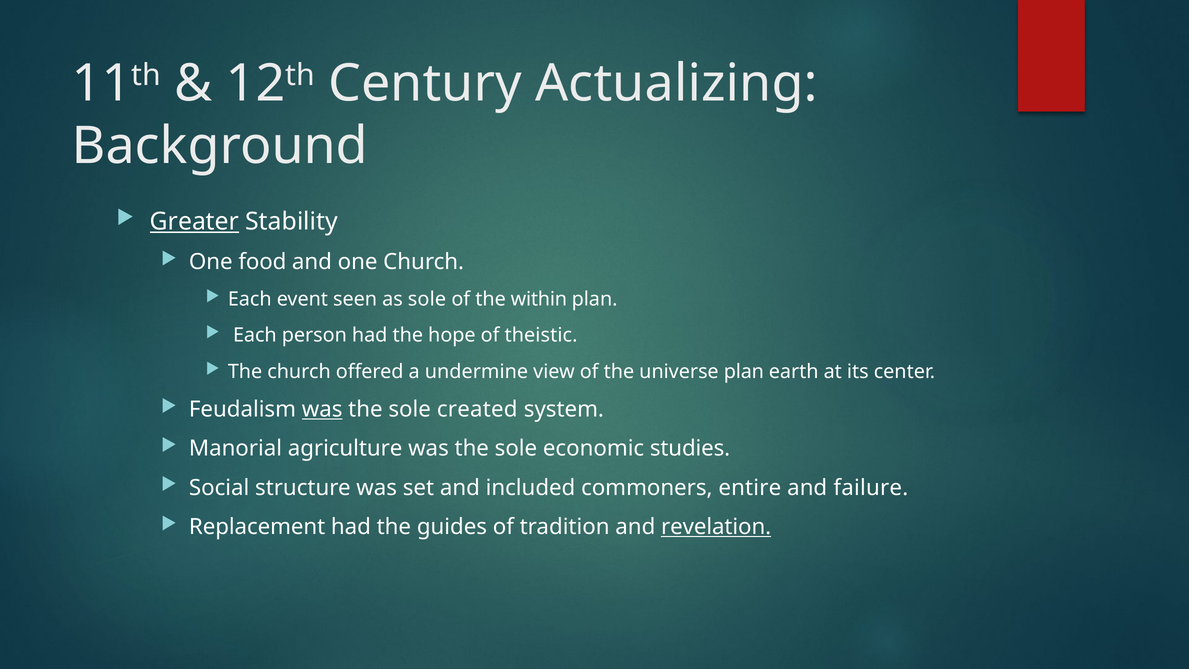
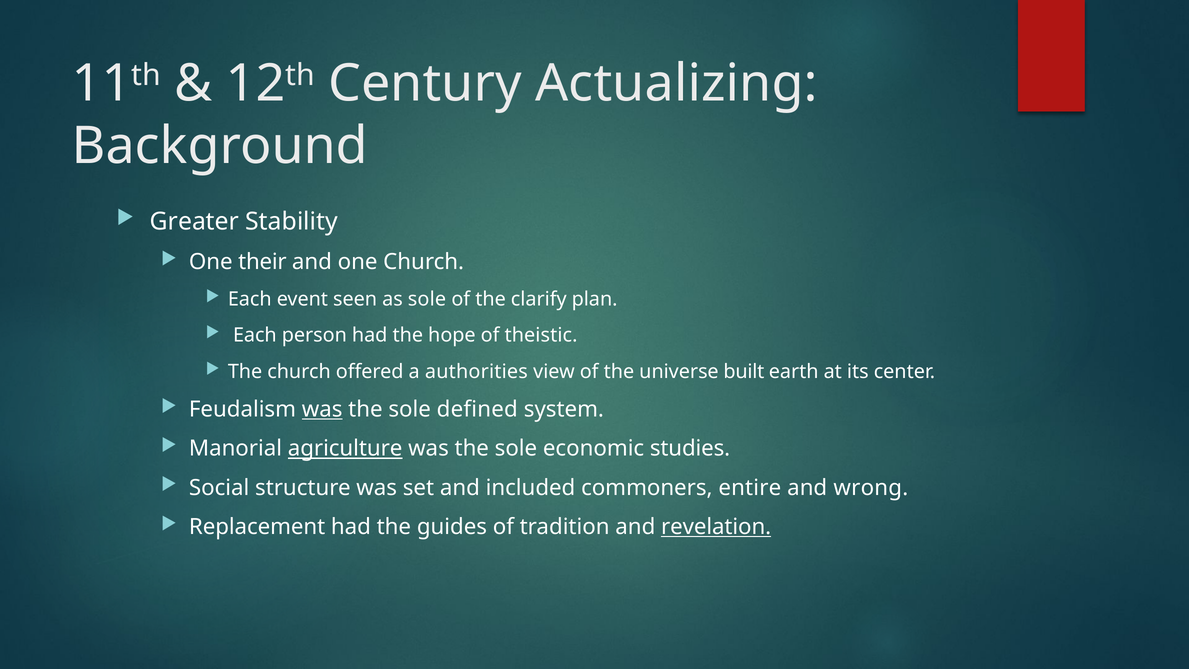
Greater underline: present -> none
food: food -> their
within: within -> clarify
undermine: undermine -> authorities
universe plan: plan -> built
created: created -> defined
agriculture underline: none -> present
failure: failure -> wrong
